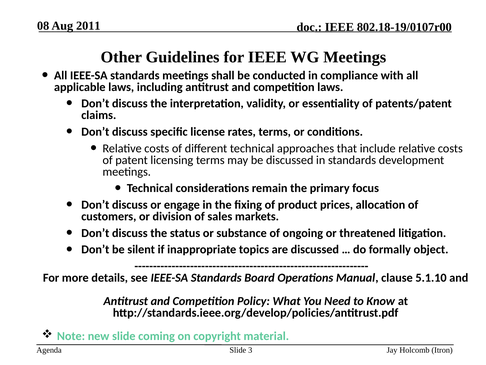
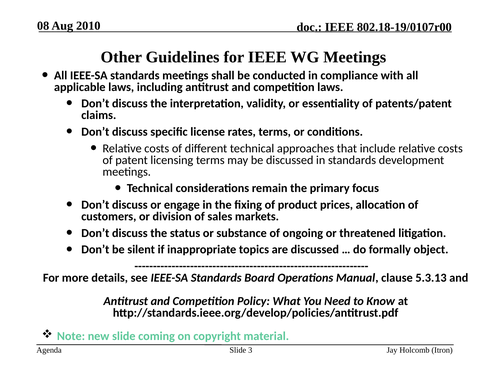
2011: 2011 -> 2010
5.1.10: 5.1.10 -> 5.3.13
